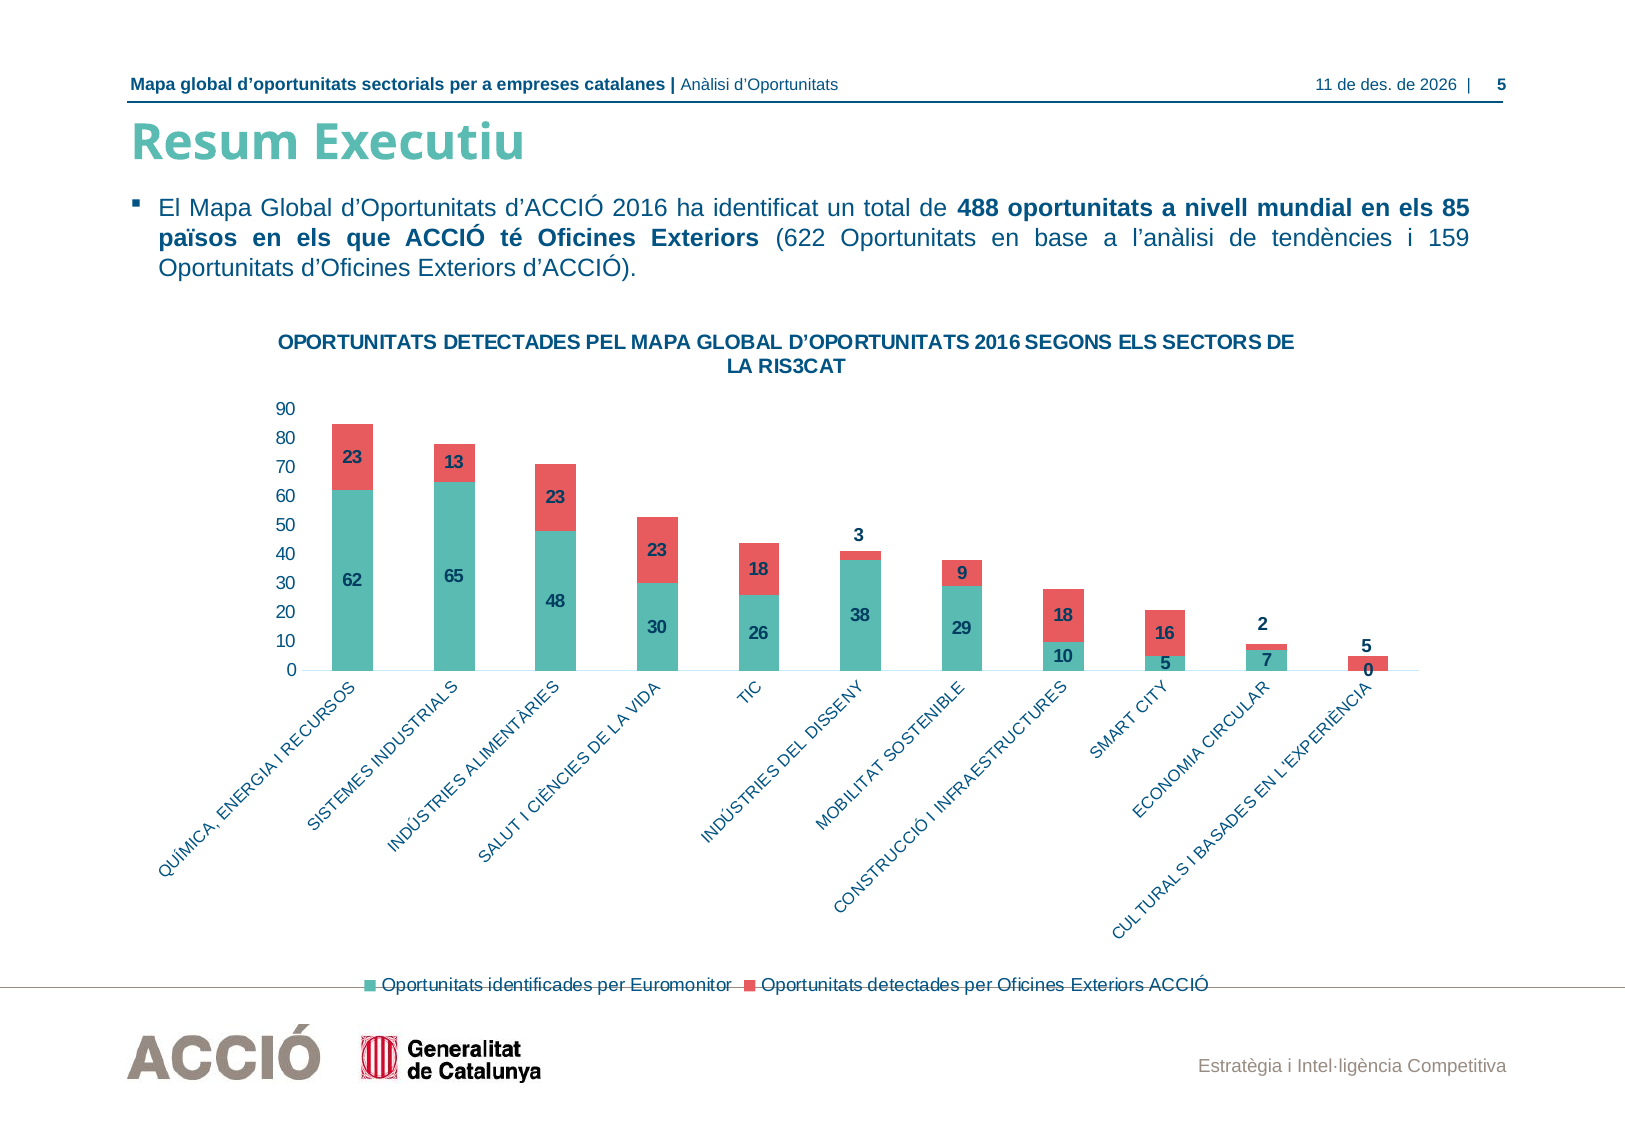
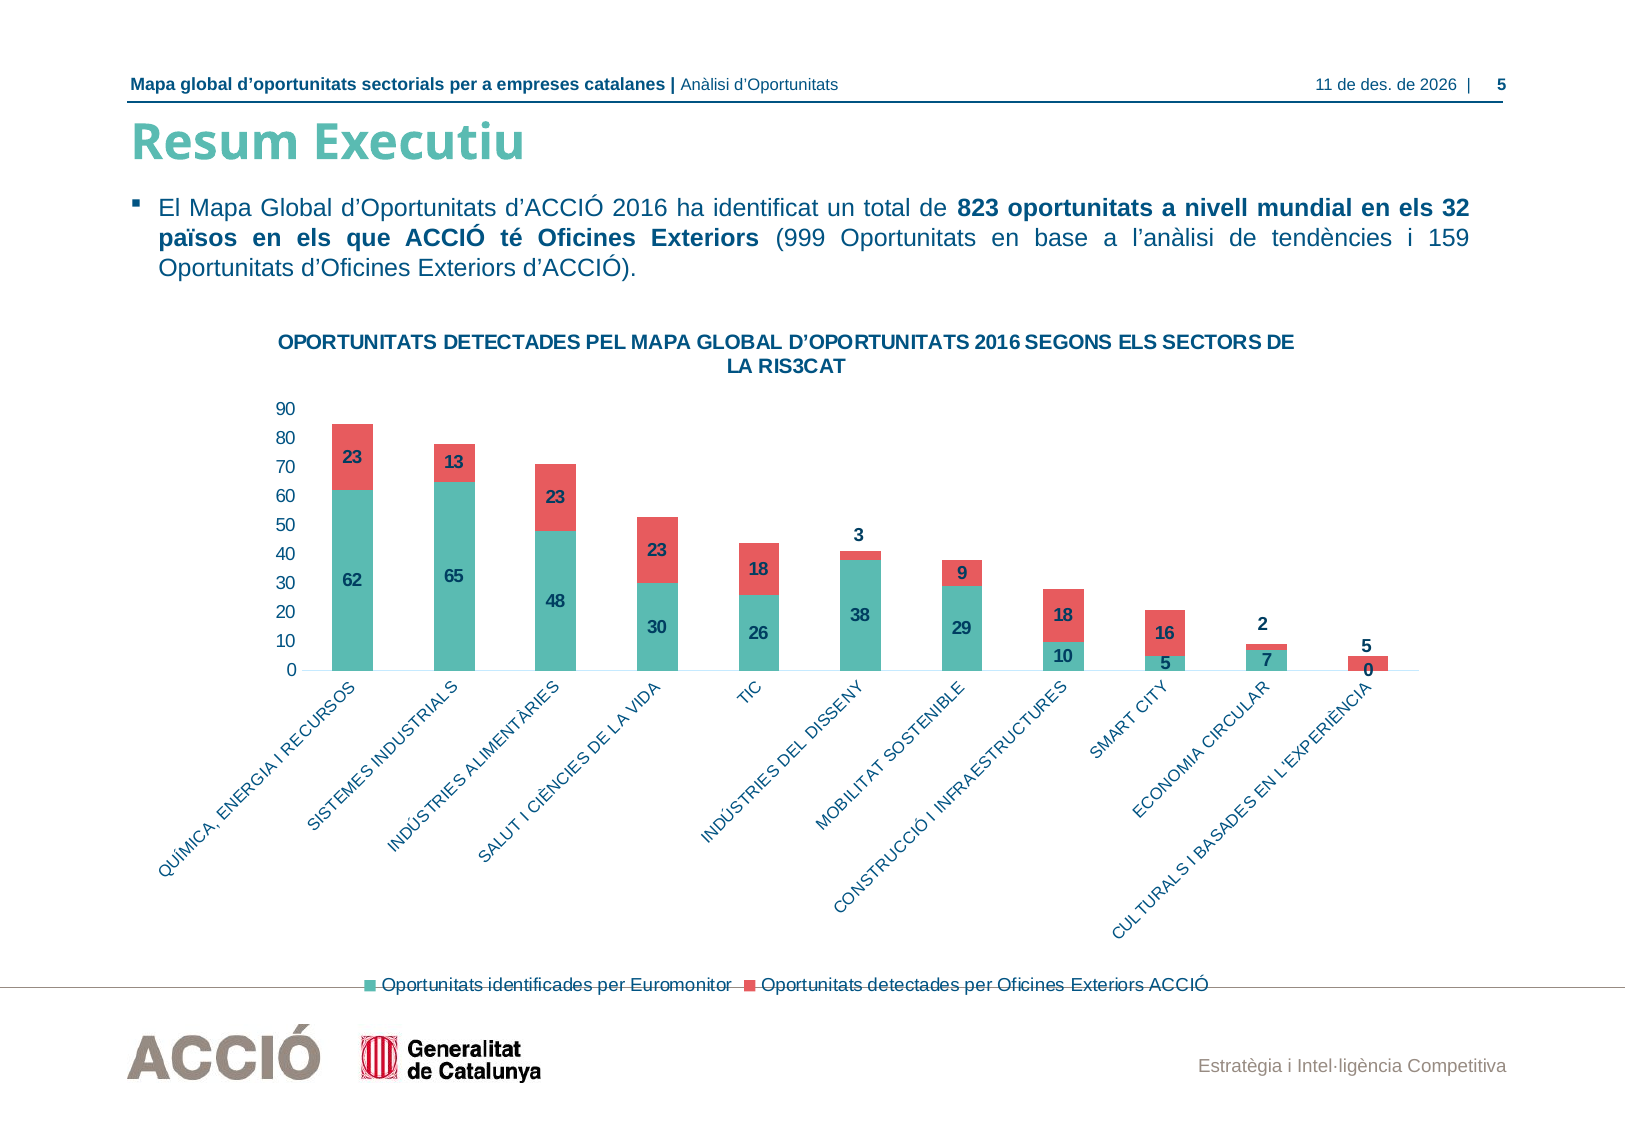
488: 488 -> 823
85: 85 -> 32
622: 622 -> 999
